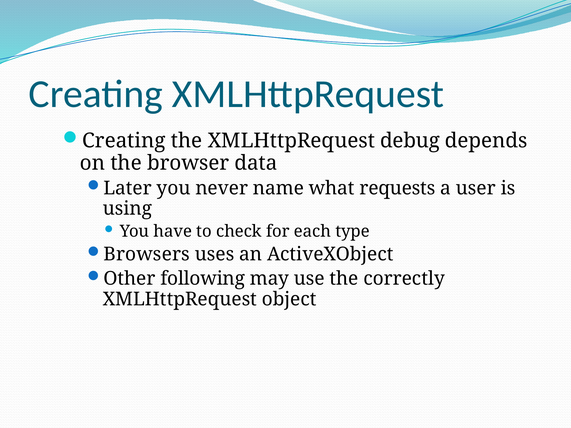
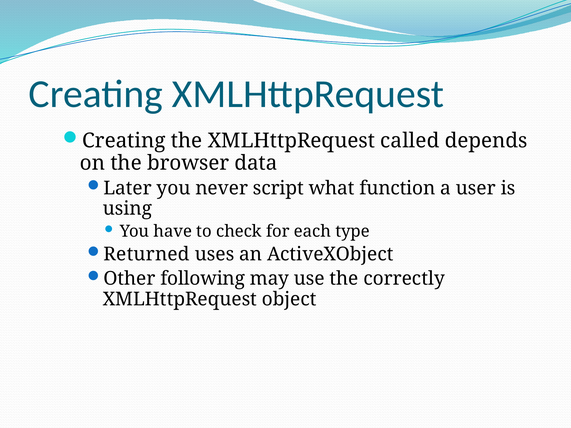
debug: debug -> called
name: name -> script
requests: requests -> function
Browsers: Browsers -> Returned
